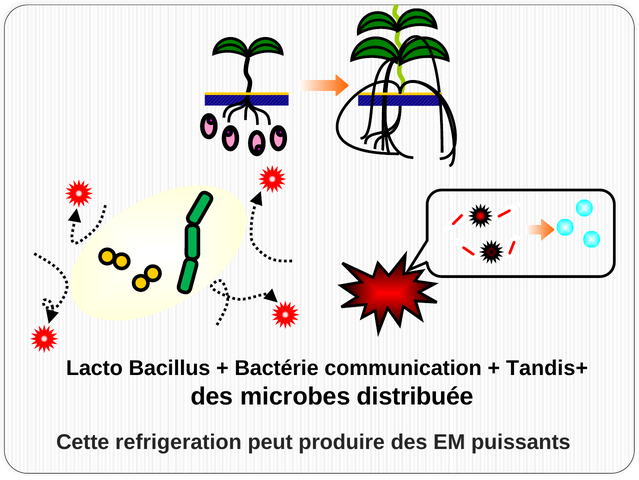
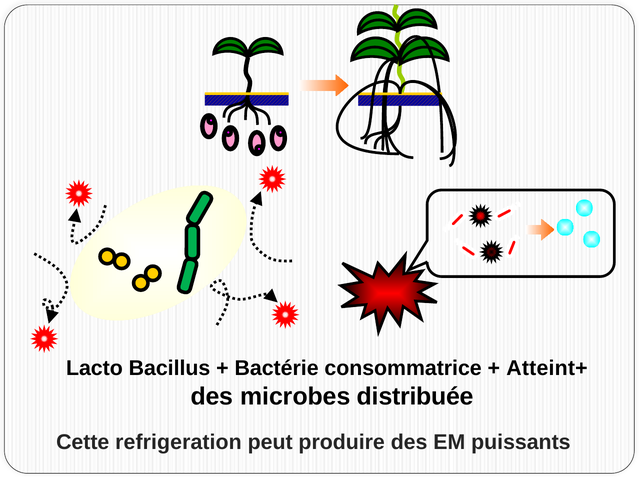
communication: communication -> consommatrice
Tandis+: Tandis+ -> Atteint+
